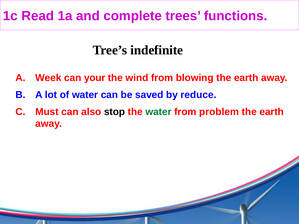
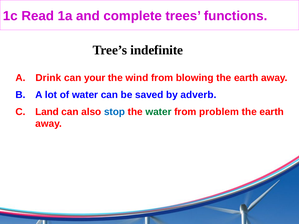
Week: Week -> Drink
reduce: reduce -> adverb
Must: Must -> Land
stop colour: black -> blue
